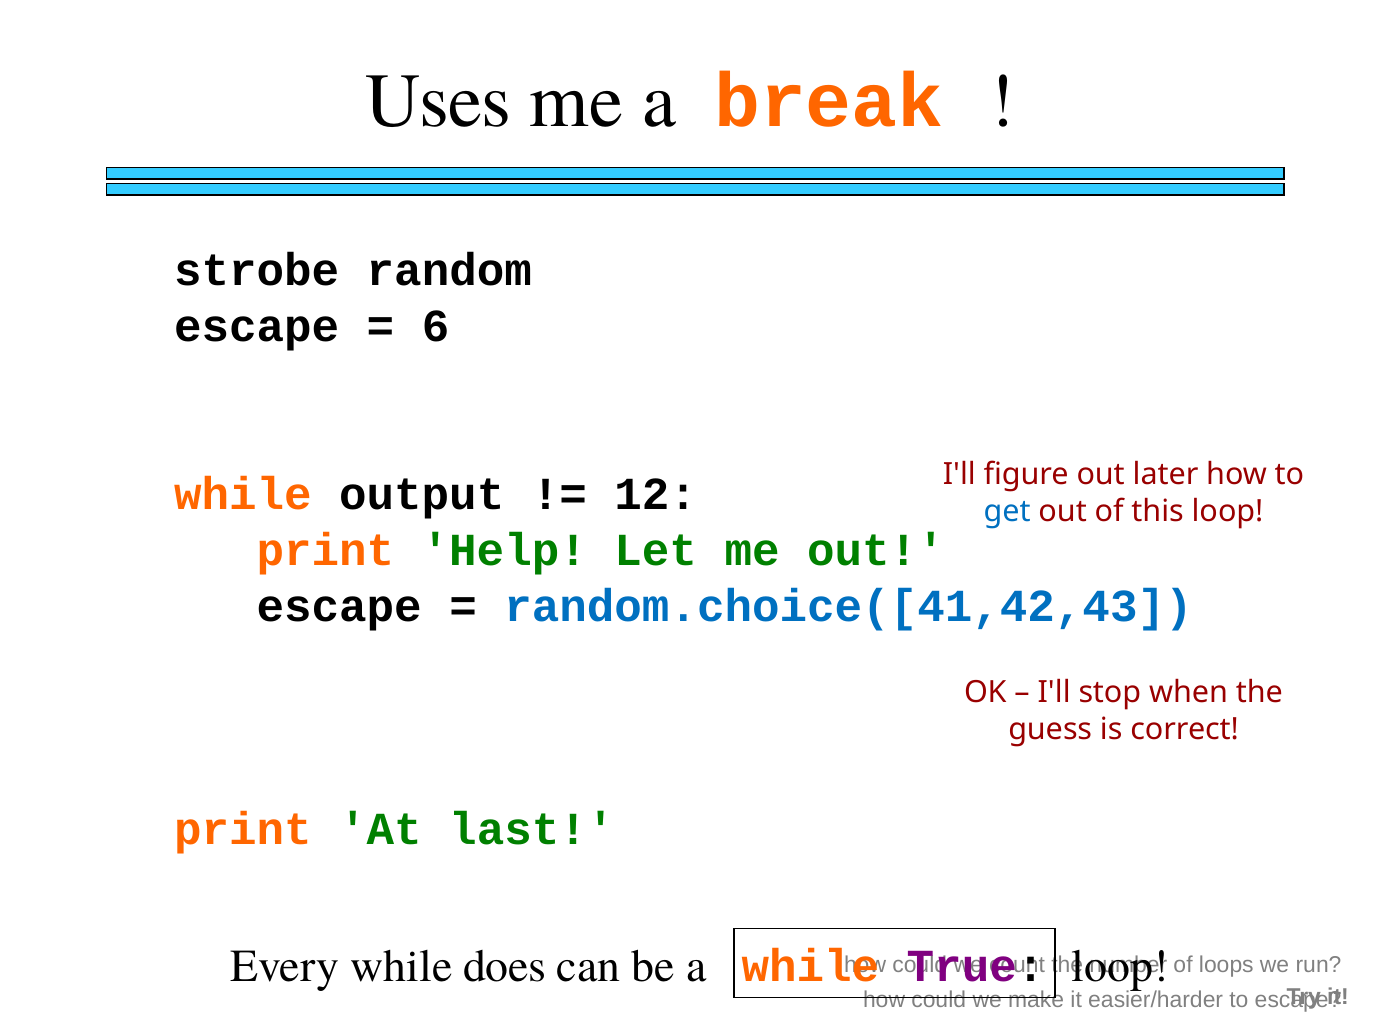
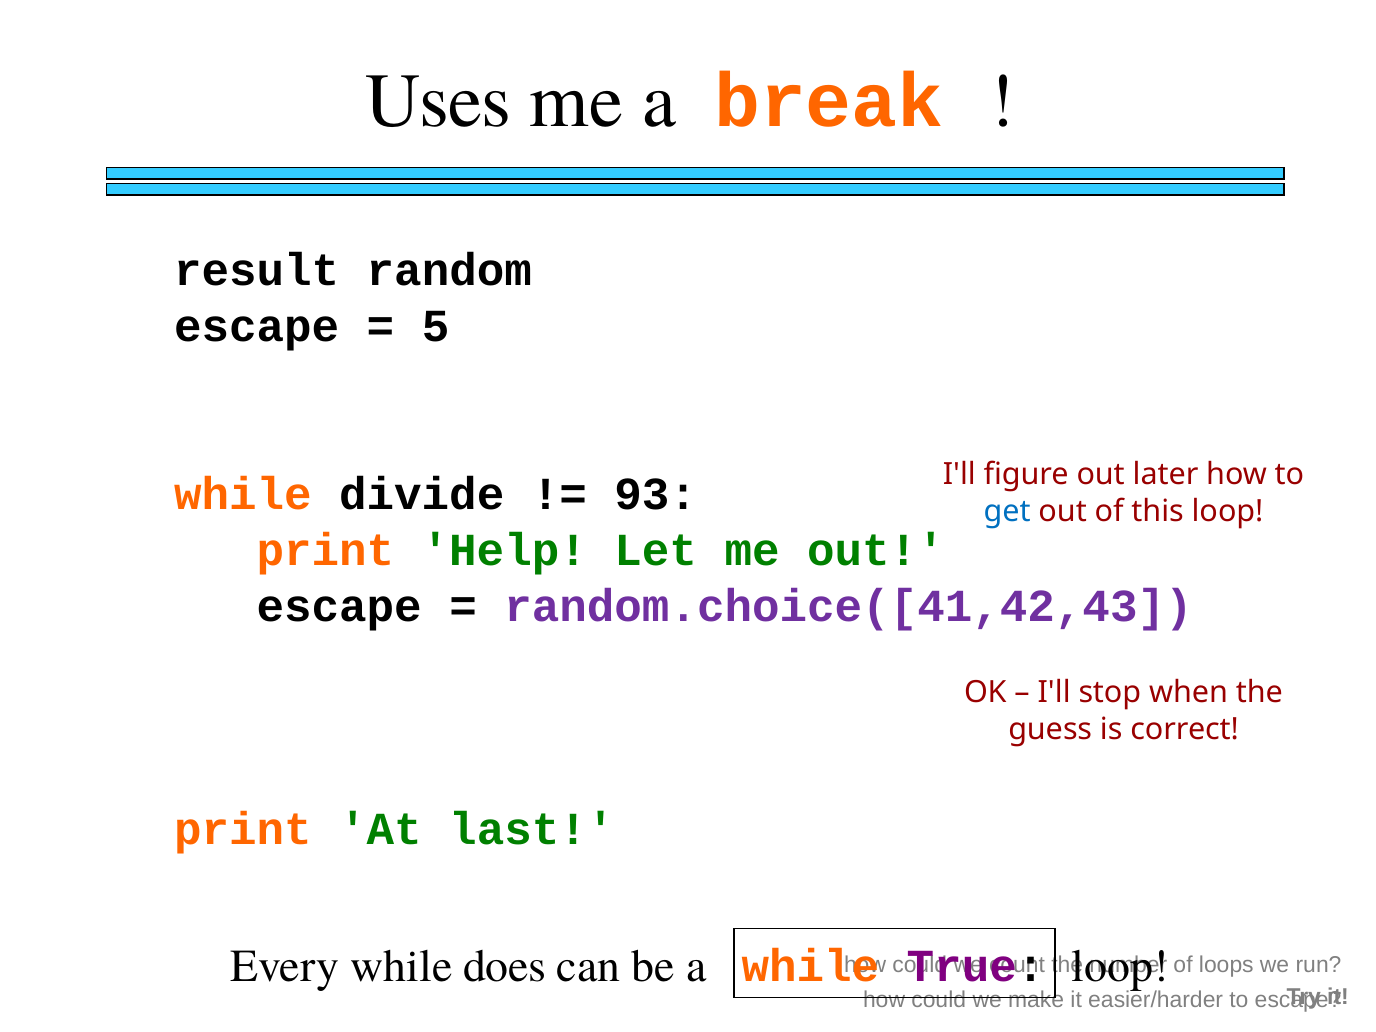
strobe: strobe -> result
6: 6 -> 5
output: output -> divide
12: 12 -> 93
random.choice([41,42,43 colour: blue -> purple
